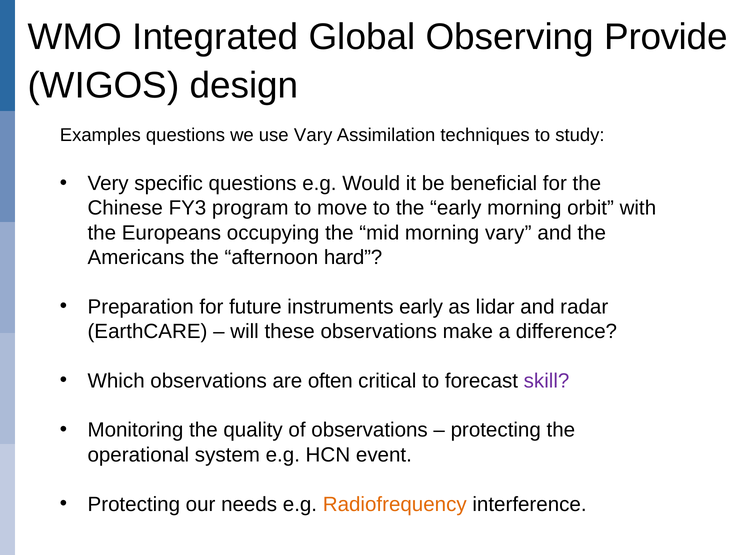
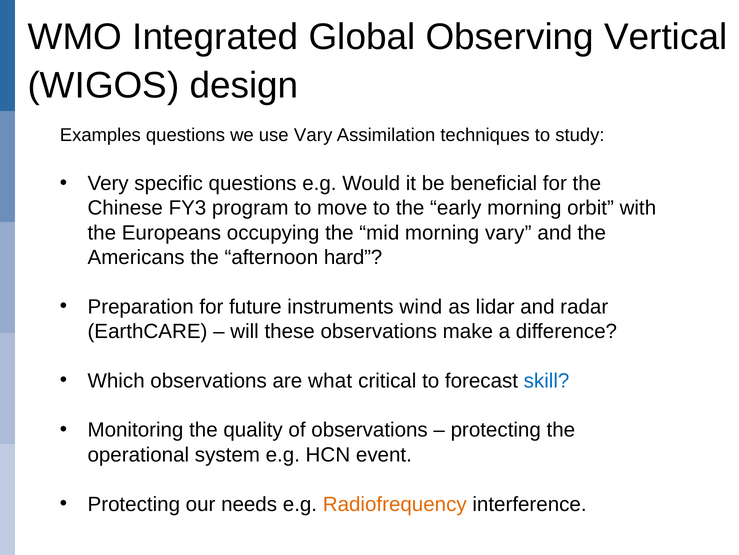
Provide: Provide -> Vertical
instruments early: early -> wind
often: often -> what
skill colour: purple -> blue
